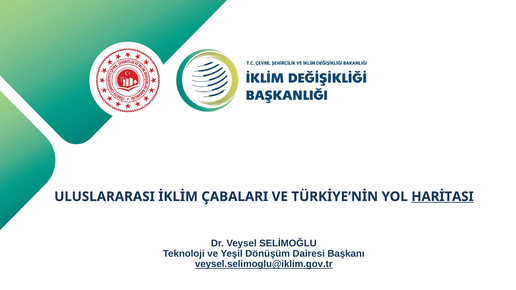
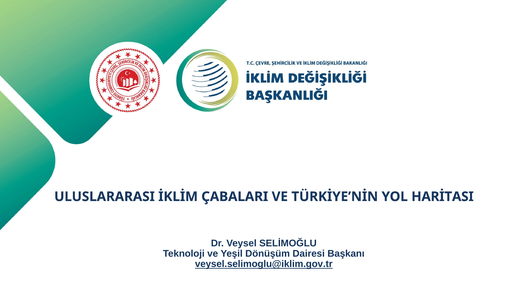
HARİTASI underline: present -> none
